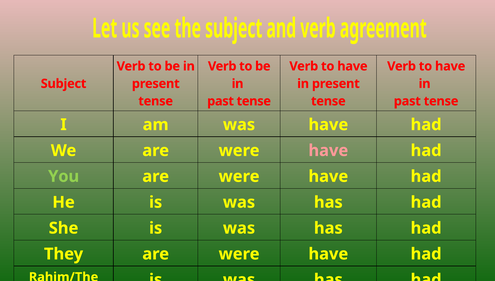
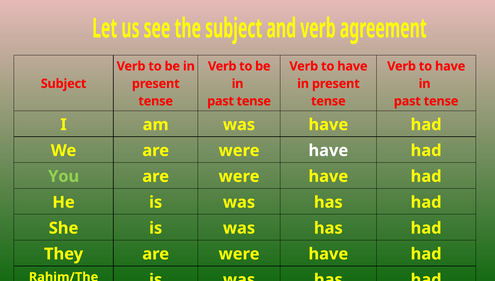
have at (328, 150) colour: pink -> white
